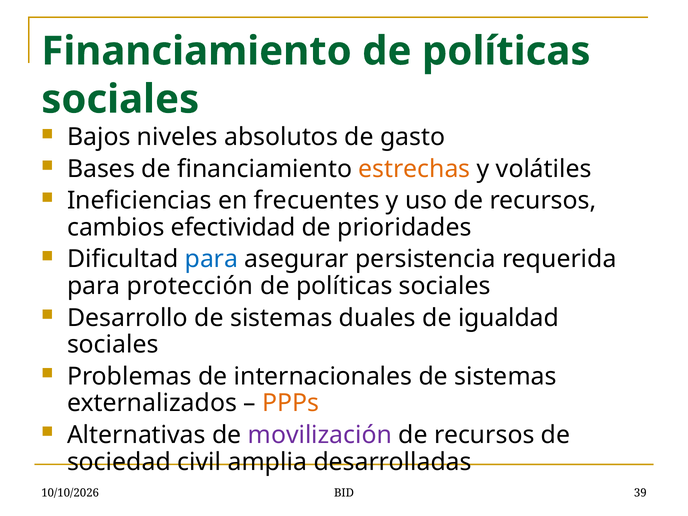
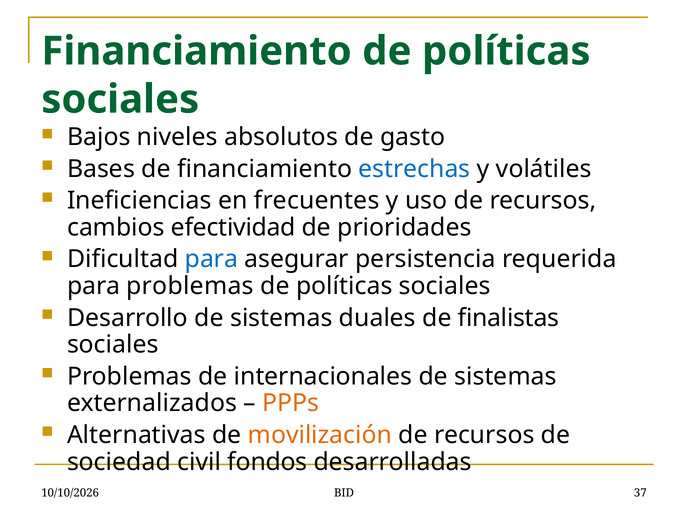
estrechas colour: orange -> blue
para protección: protección -> problemas
igualdad: igualdad -> finalistas
movilización colour: purple -> orange
amplia: amplia -> fondos
39: 39 -> 37
